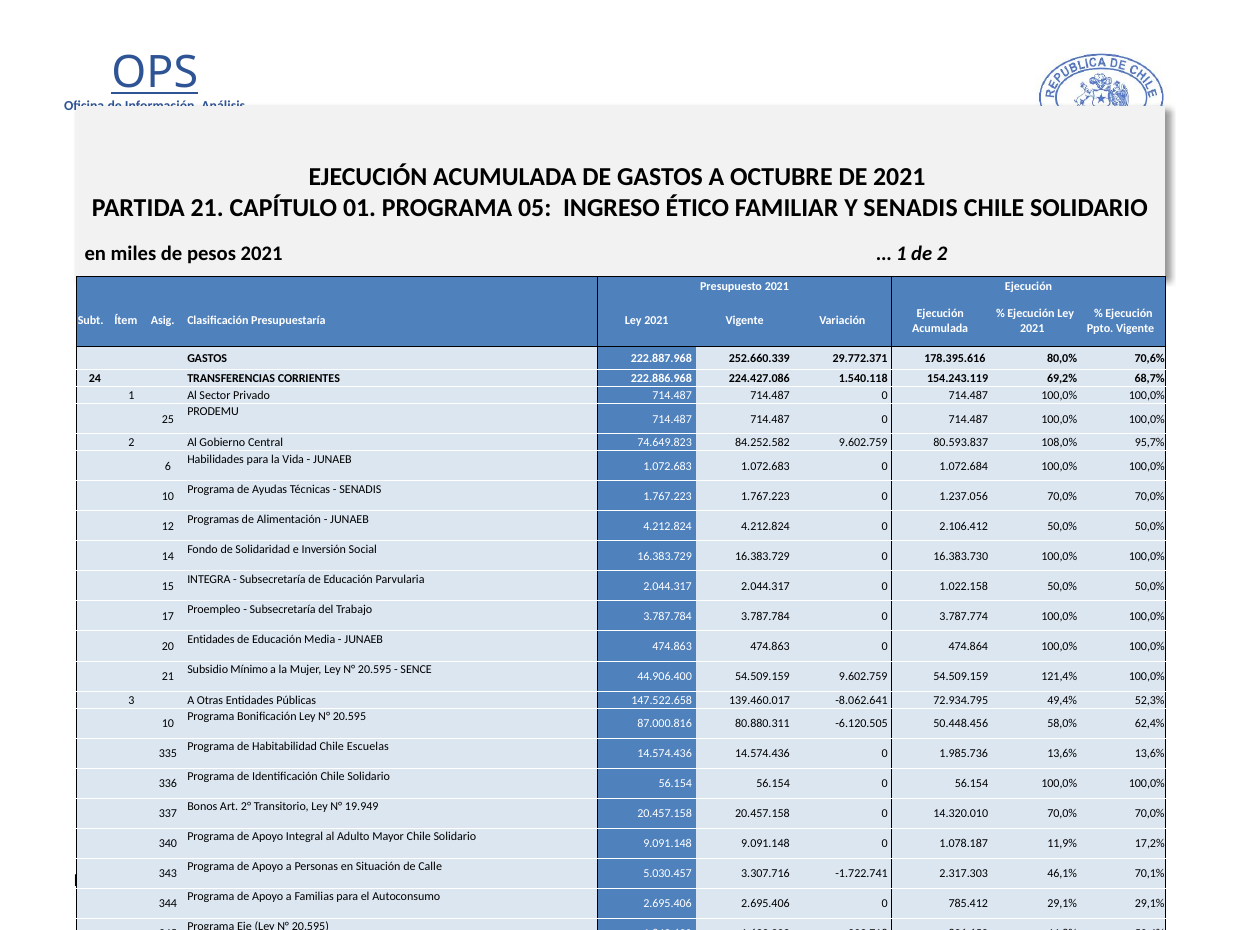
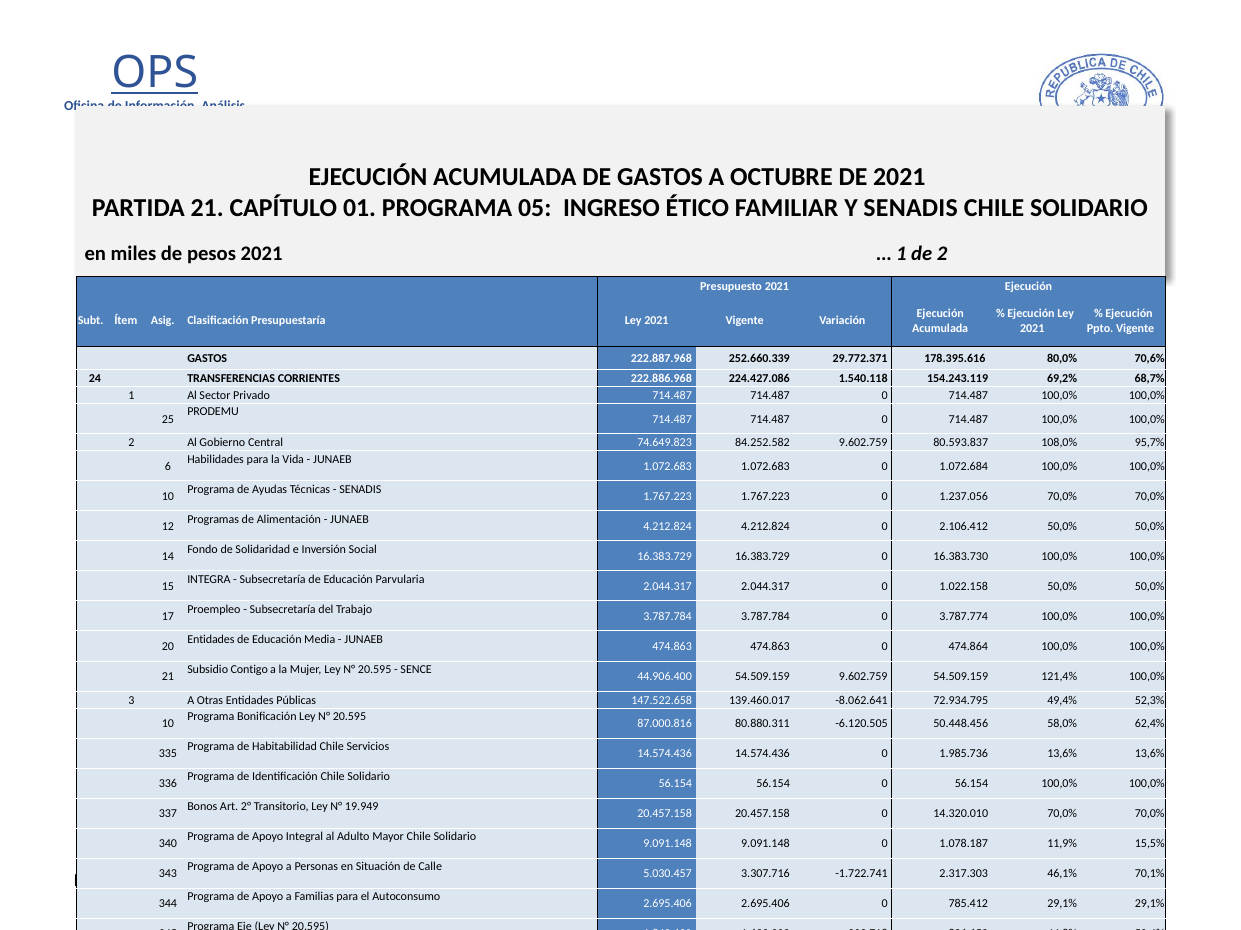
Mínimo: Mínimo -> Contigo
Escuelas: Escuelas -> Servicios
17,2%: 17,2% -> 15,5%
